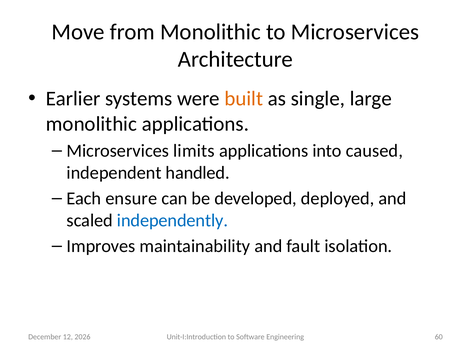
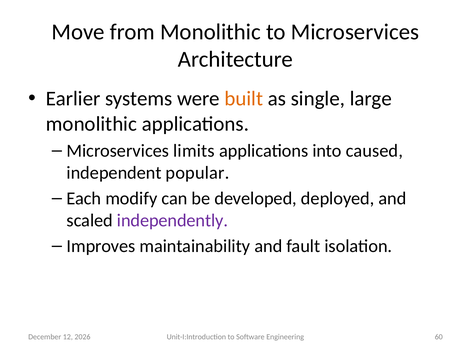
handled: handled -> popular
ensure: ensure -> modify
independently colour: blue -> purple
